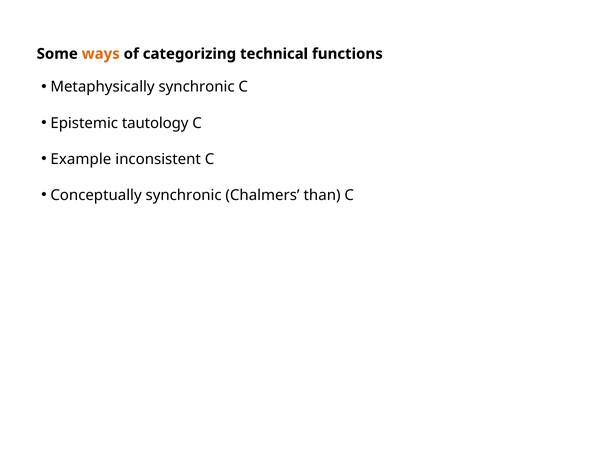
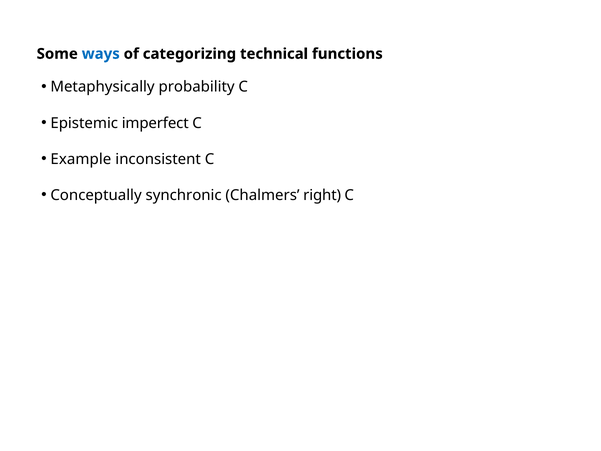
ways colour: orange -> blue
Metaphysically synchronic: synchronic -> probability
tautology: tautology -> imperfect
than: than -> right
